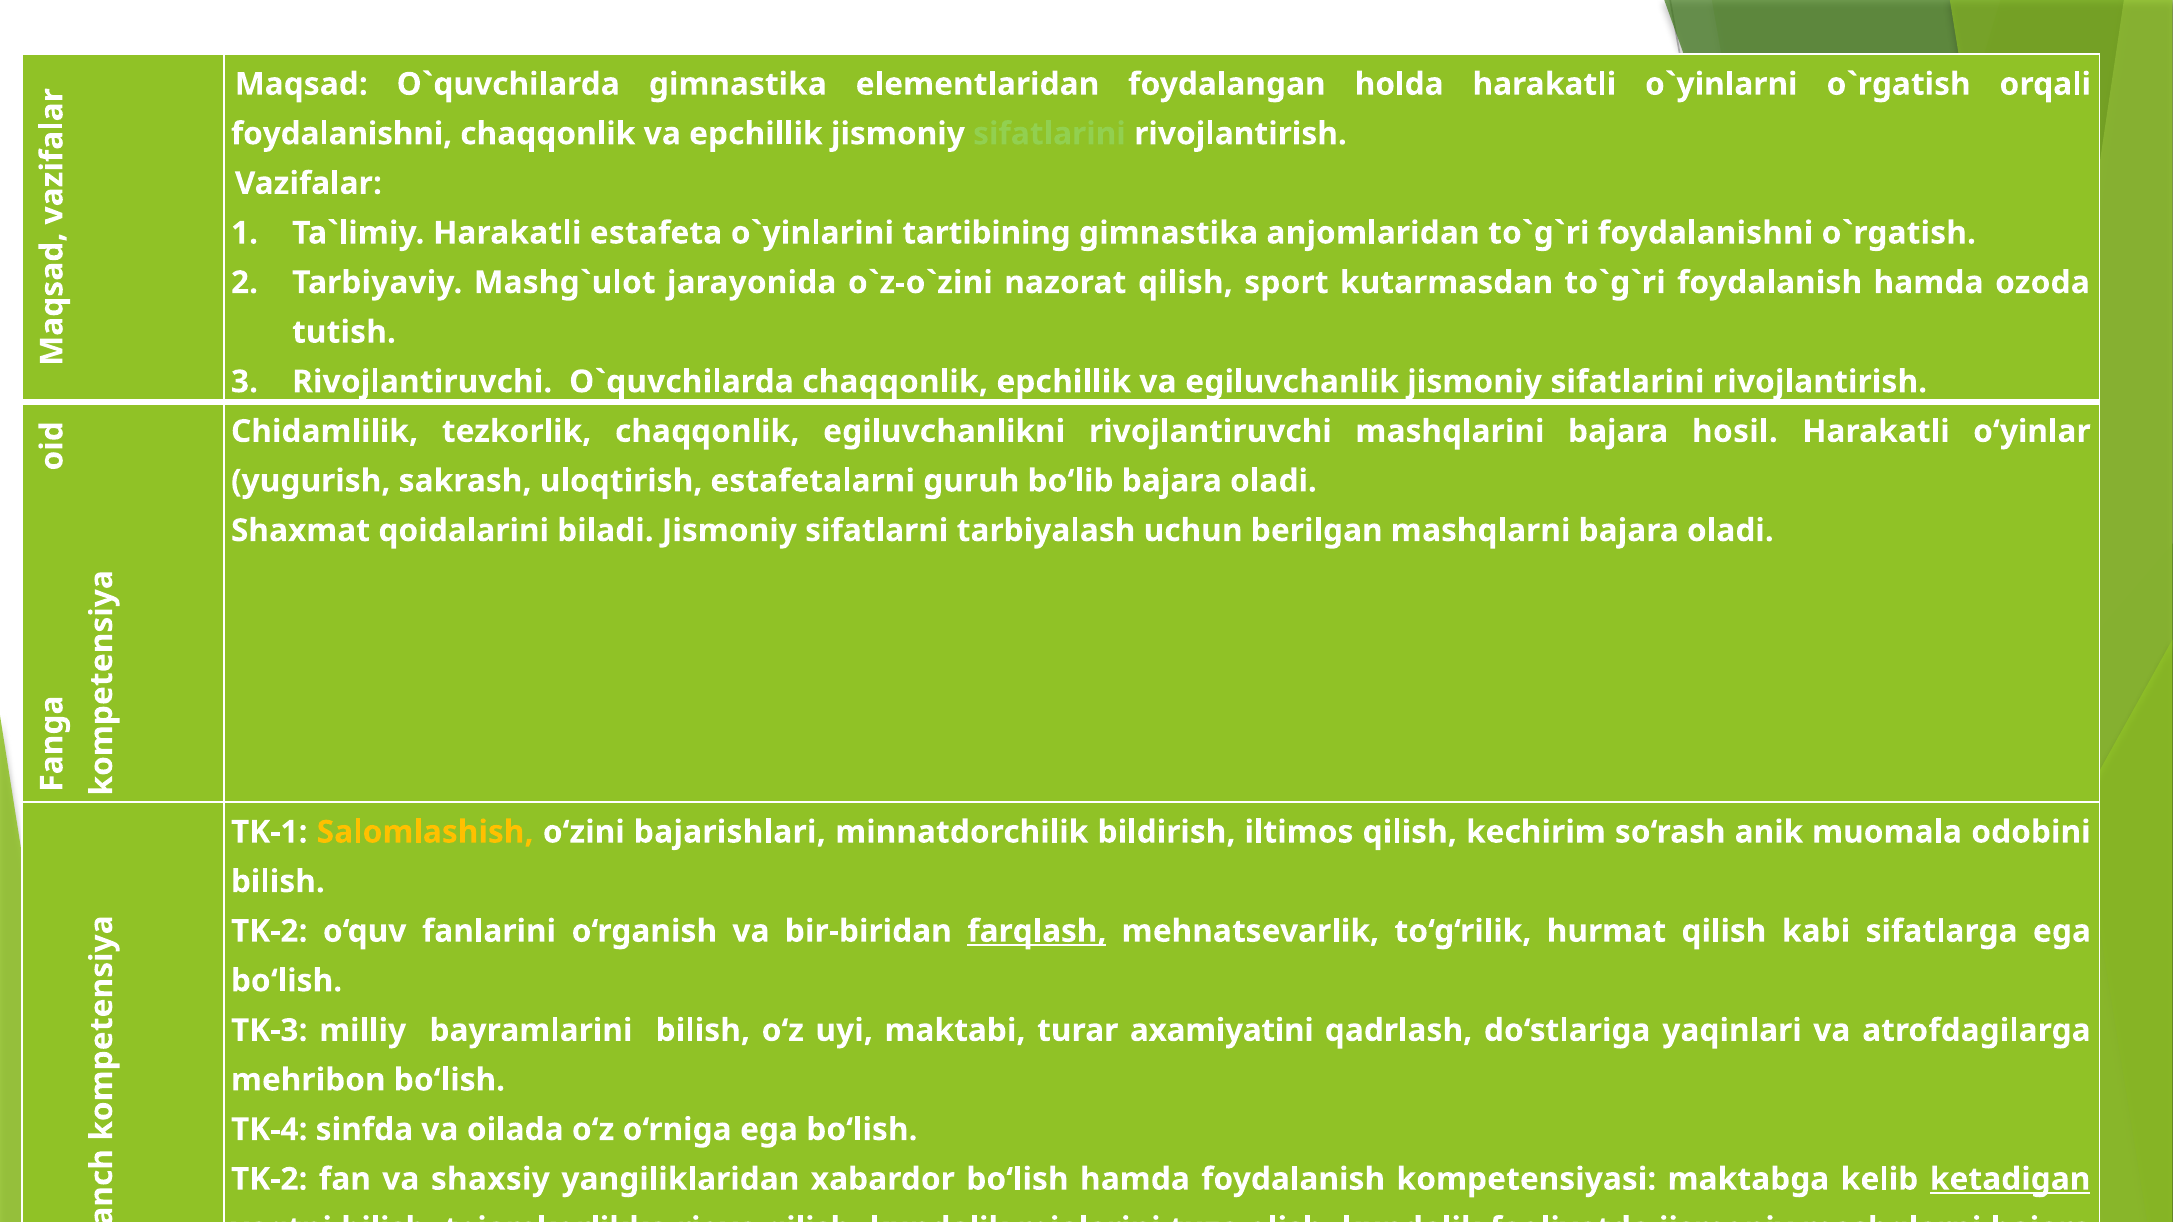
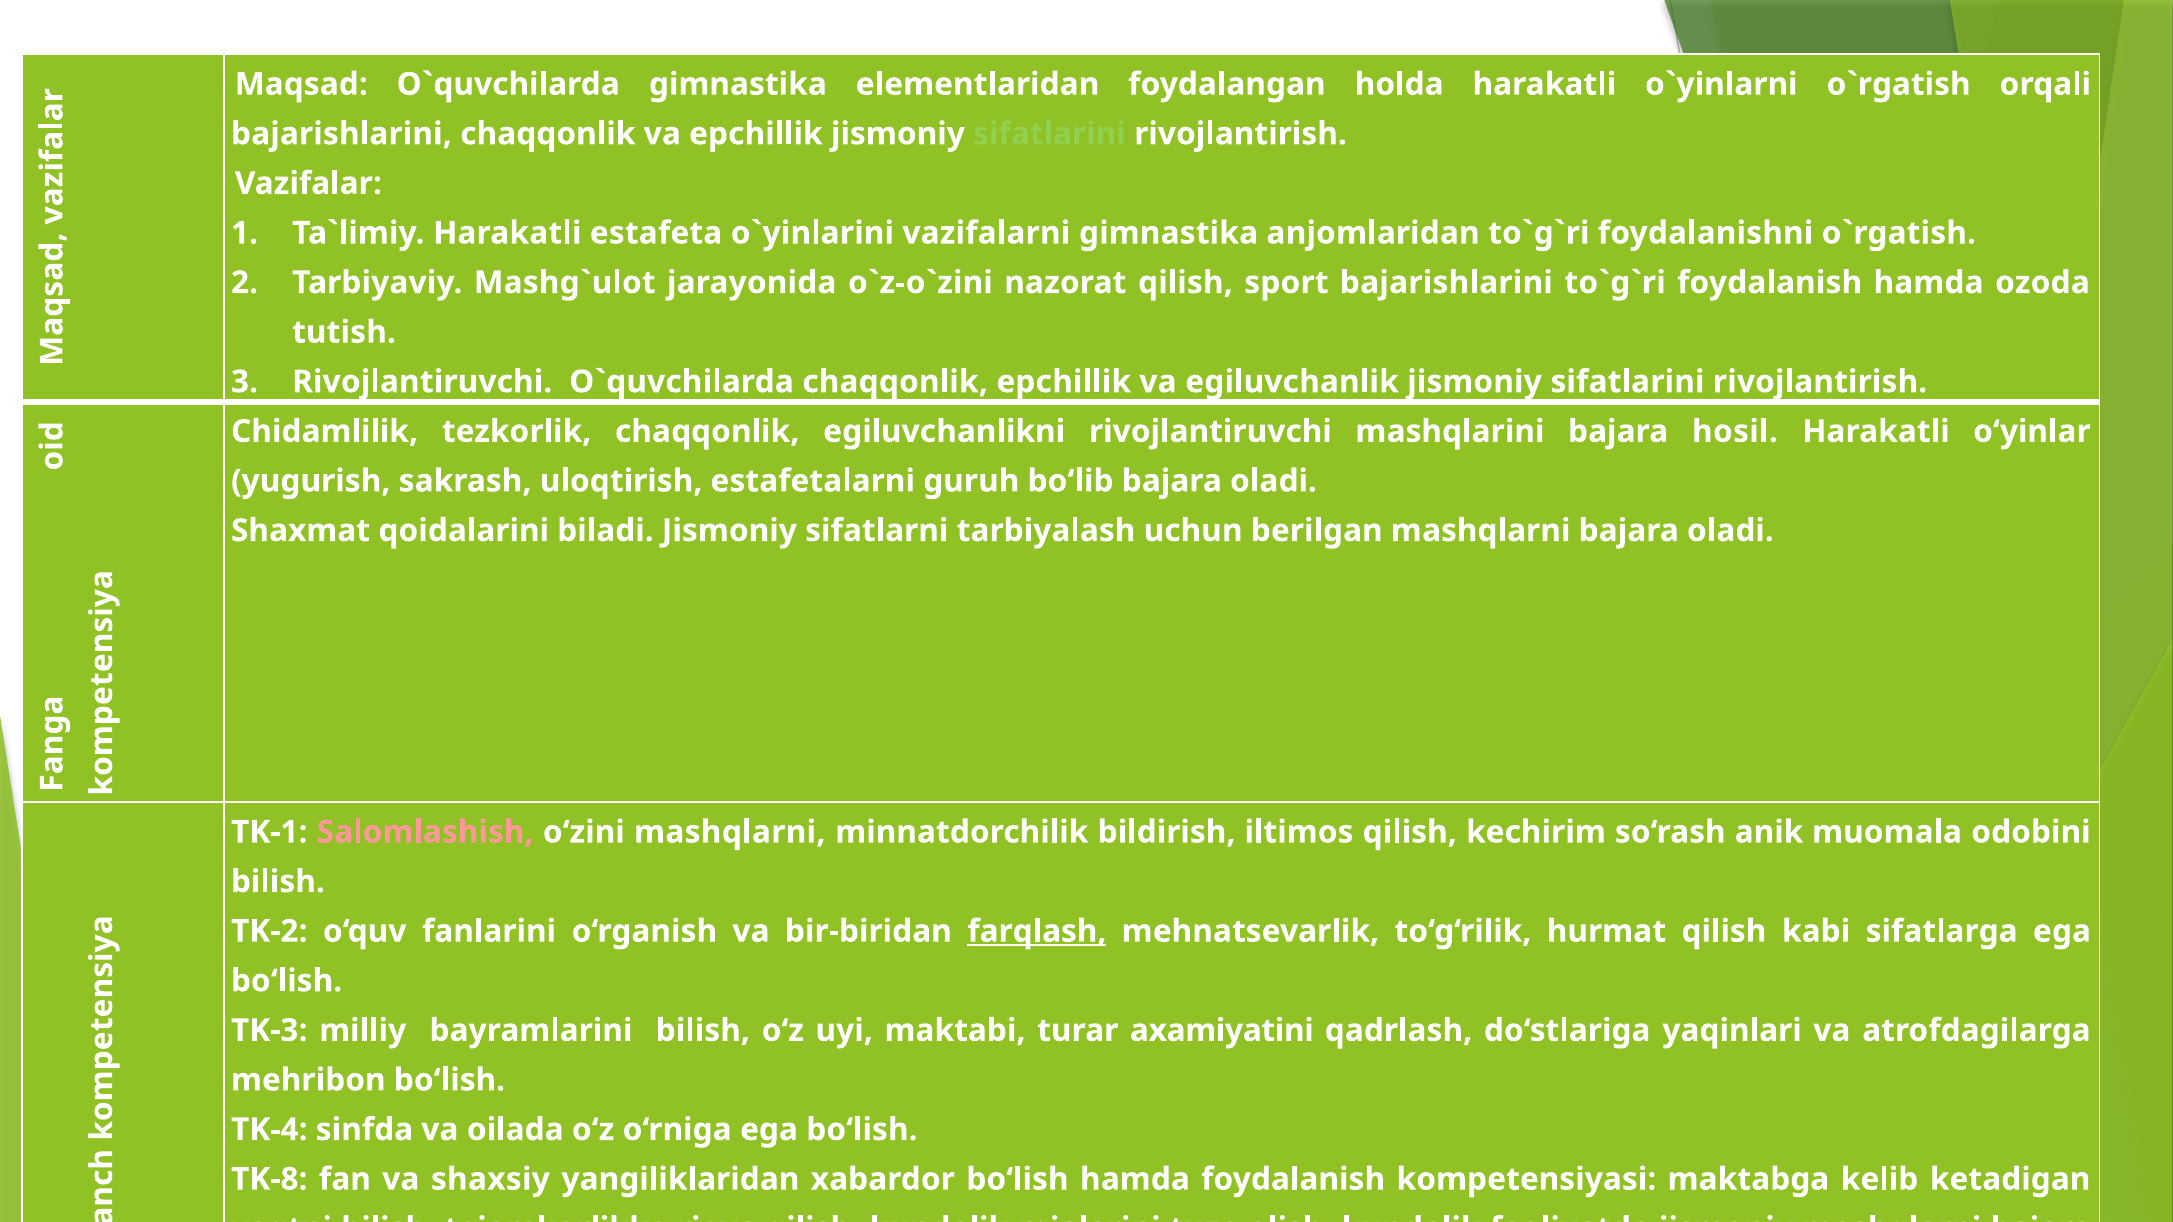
foydalanishni at (342, 134): foydalanishni -> bajarishlarini
tartibining at (986, 233): tartibining -> vazifalarni
sport kutarmasdan: kutarmasdan -> bajarishlarini
Salomlashish colour: yellow -> pink
o‘zini bajarishlari: bajarishlari -> mashqlarni
TK-2 at (269, 1180): TK-2 -> TK-8
ketadigan underline: present -> none
